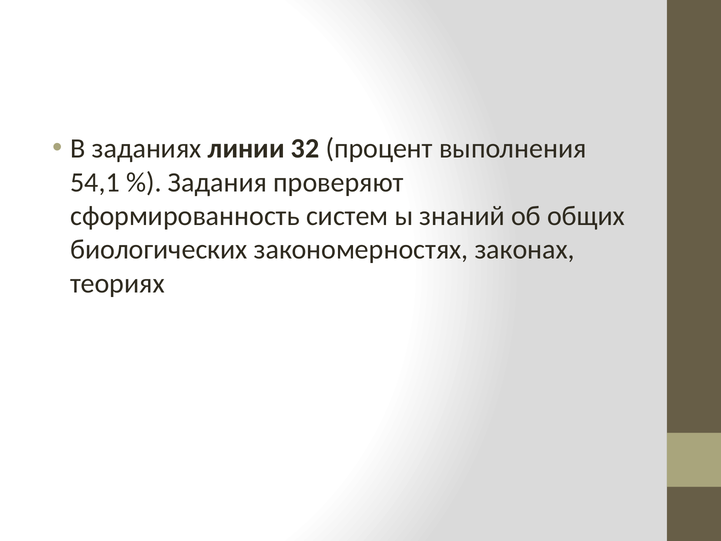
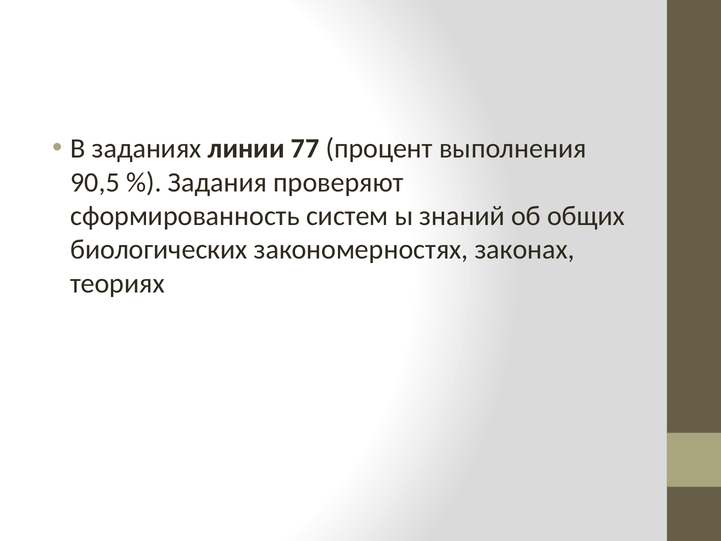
32: 32 -> 77
54,1: 54,1 -> 90,5
